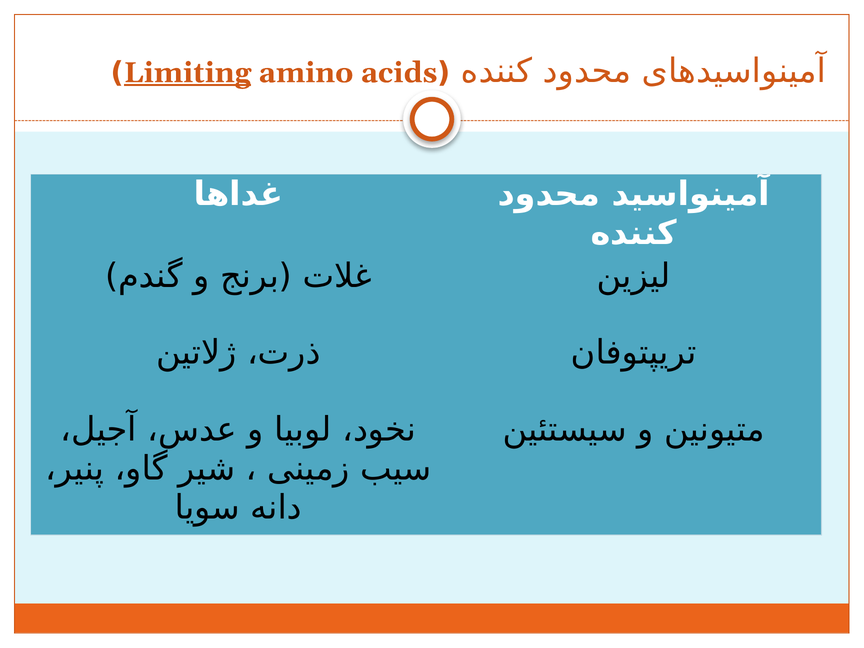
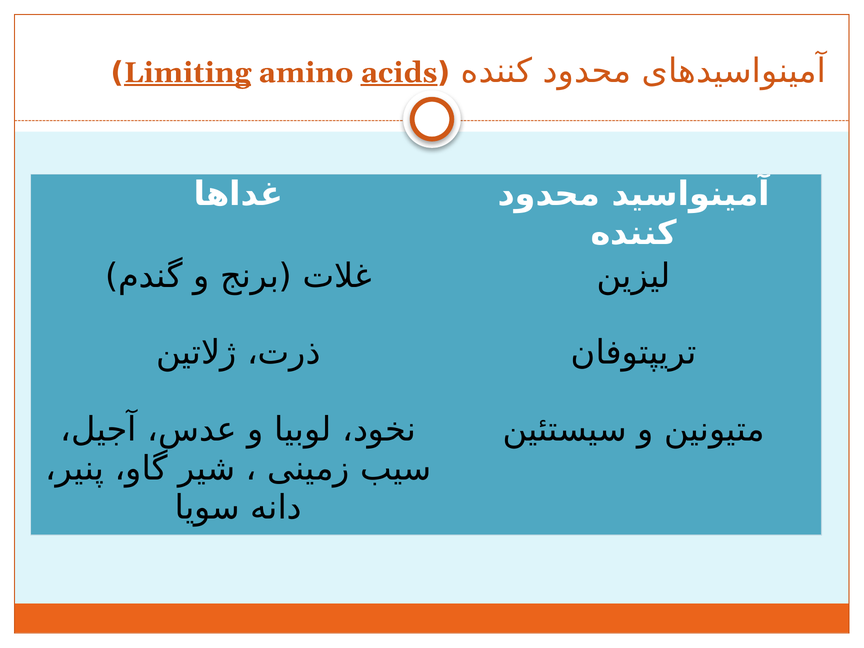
acids underline: none -> present
